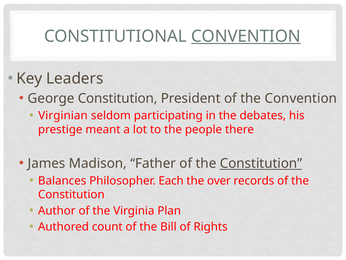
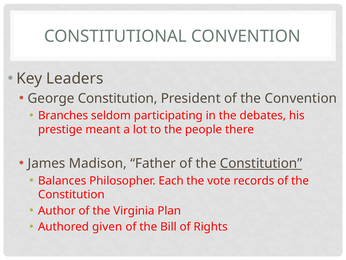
CONVENTION at (246, 36) underline: present -> none
Virginian: Virginian -> Branches
over: over -> vote
count: count -> given
